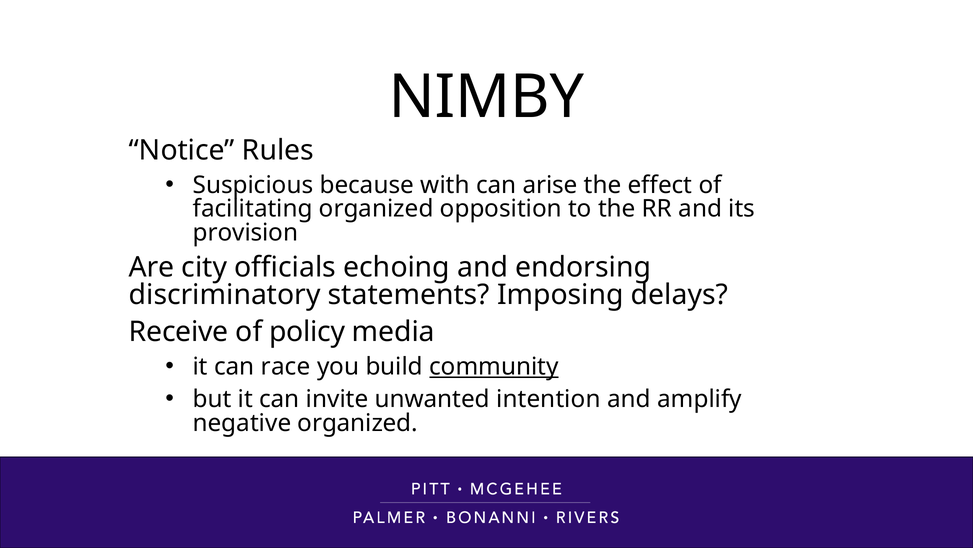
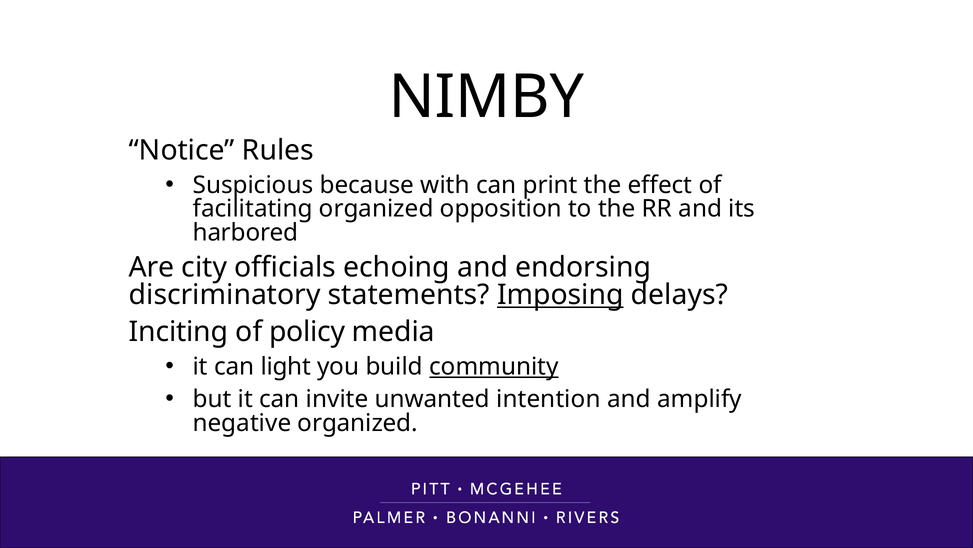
arise: arise -> print
provision: provision -> harbored
Imposing underline: none -> present
Receive: Receive -> Inciting
race: race -> light
